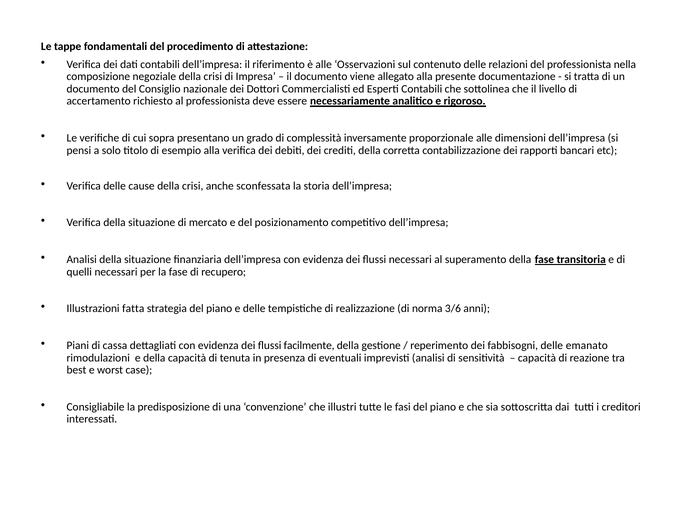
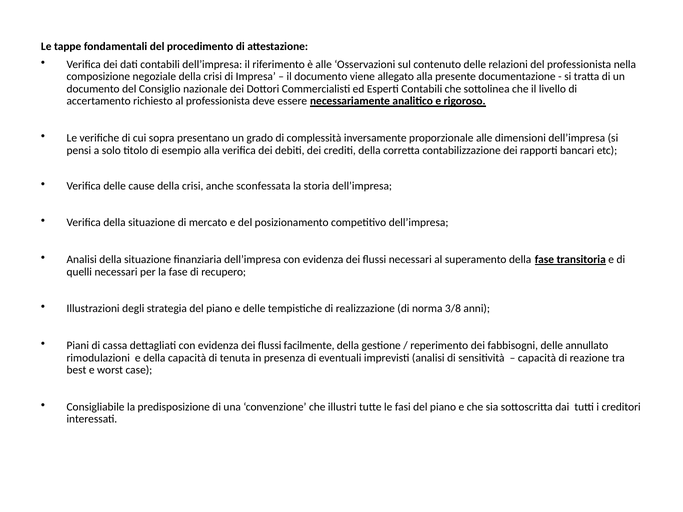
fatta: fatta -> degli
3/6: 3/6 -> 3/8
emanato: emanato -> annullato
